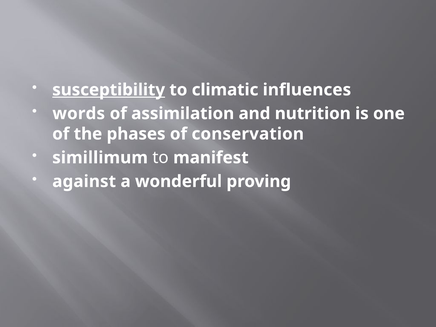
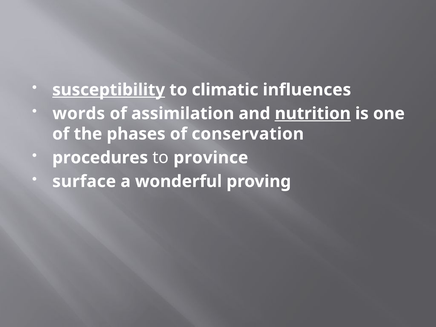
nutrition underline: none -> present
simillimum: simillimum -> procedures
manifest: manifest -> province
against: against -> surface
